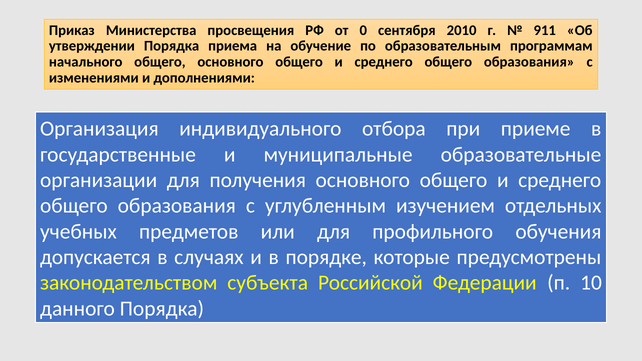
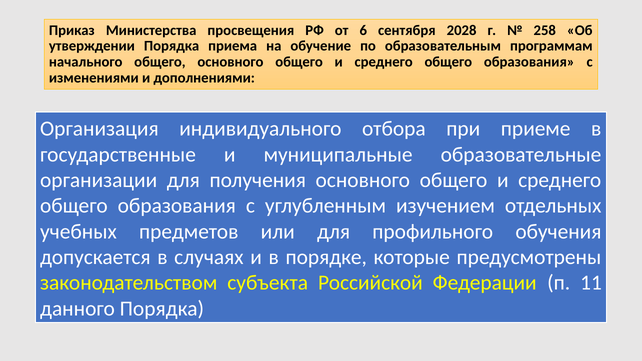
0: 0 -> 6
2010: 2010 -> 2028
911: 911 -> 258
10: 10 -> 11
